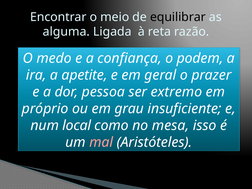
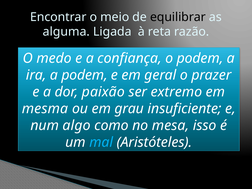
a apetite: apetite -> podem
pessoa: pessoa -> paixão
próprio: próprio -> mesma
local: local -> algo
mal colour: pink -> light blue
